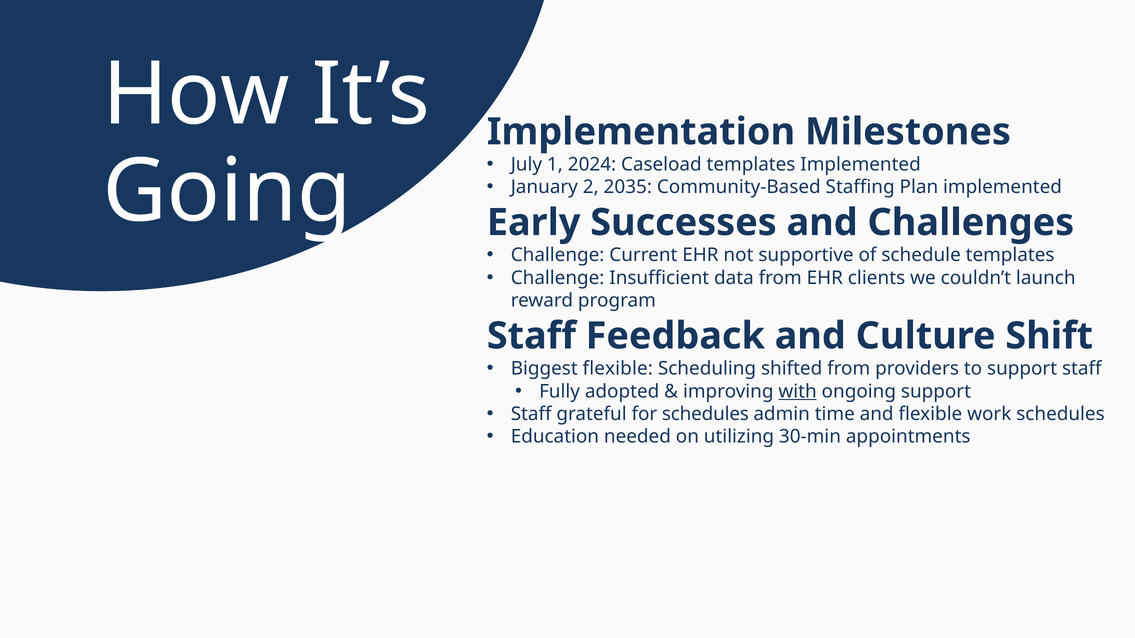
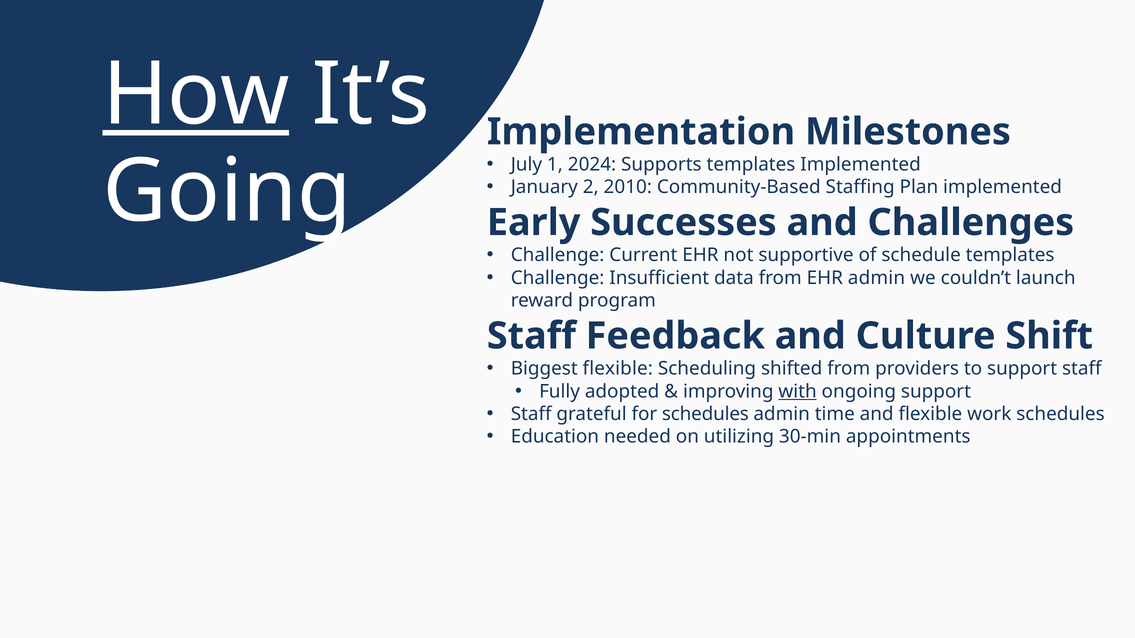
How underline: none -> present
Caseload: Caseload -> Supports
2035: 2035 -> 2010
EHR clients: clients -> admin
